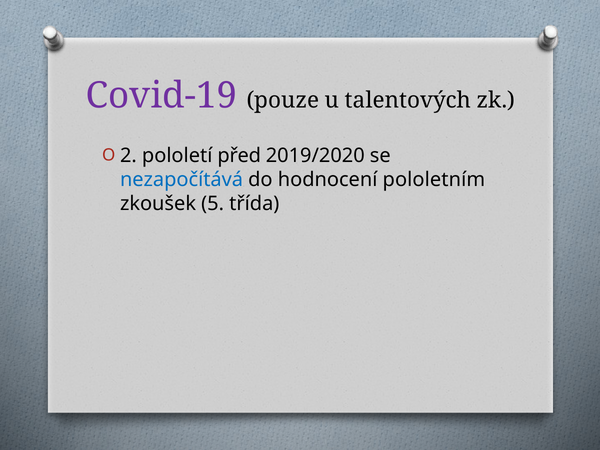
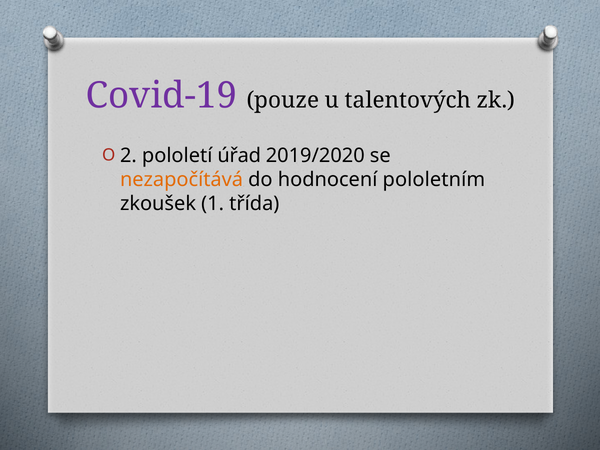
před: před -> úřad
nezapočítává colour: blue -> orange
5: 5 -> 1
